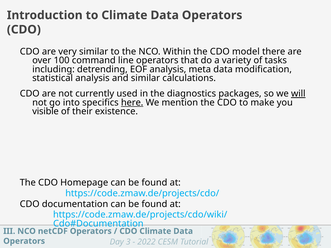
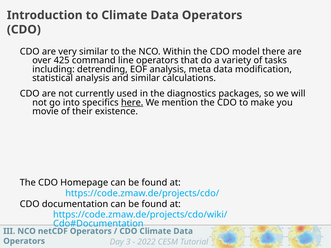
100: 100 -> 425
will underline: present -> none
visible: visible -> movie
